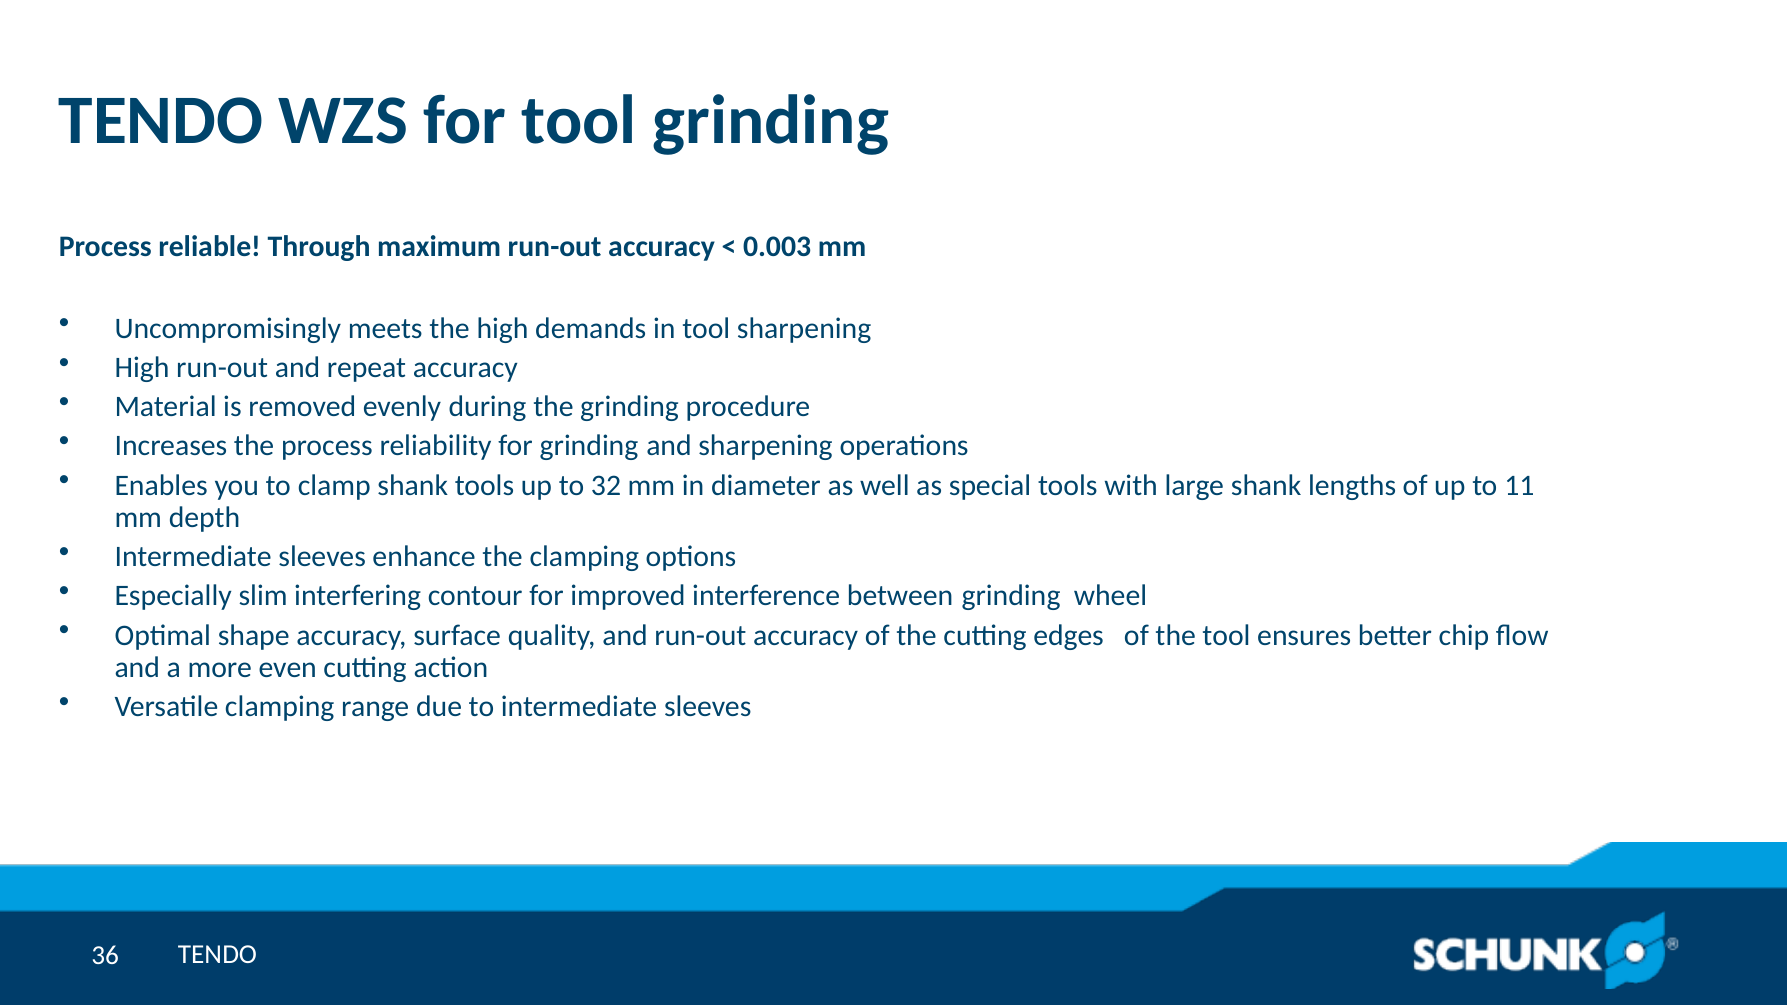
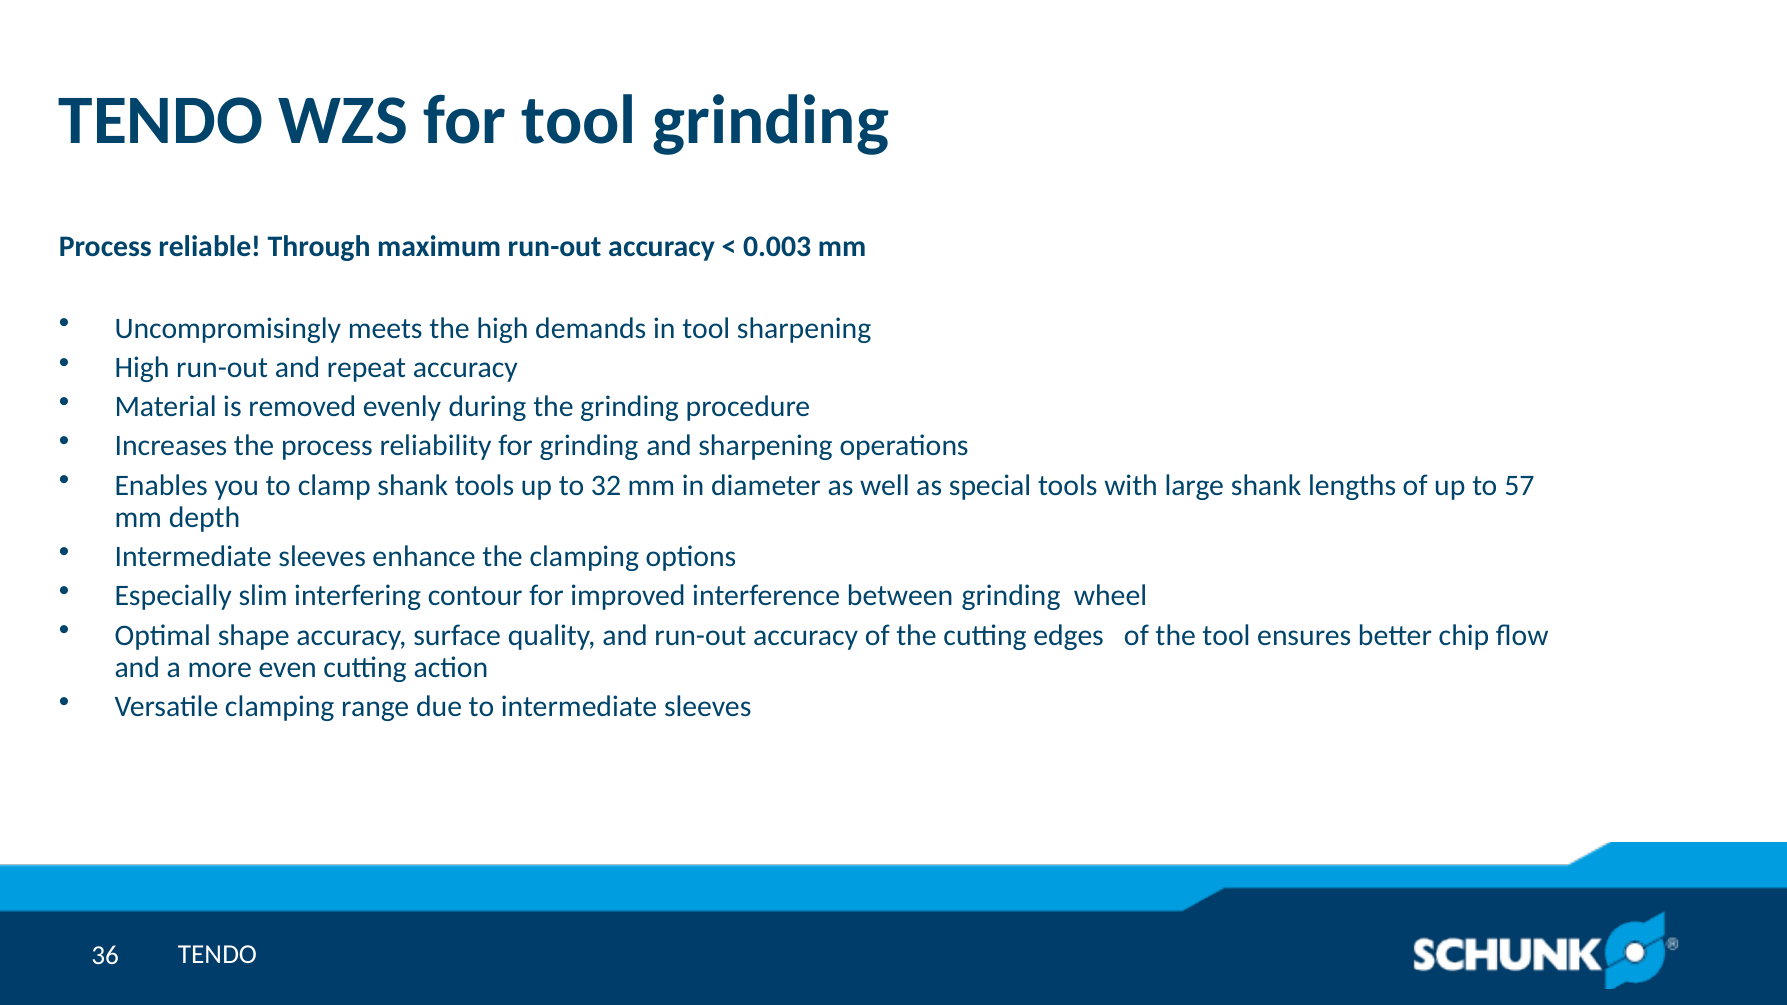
11: 11 -> 57
